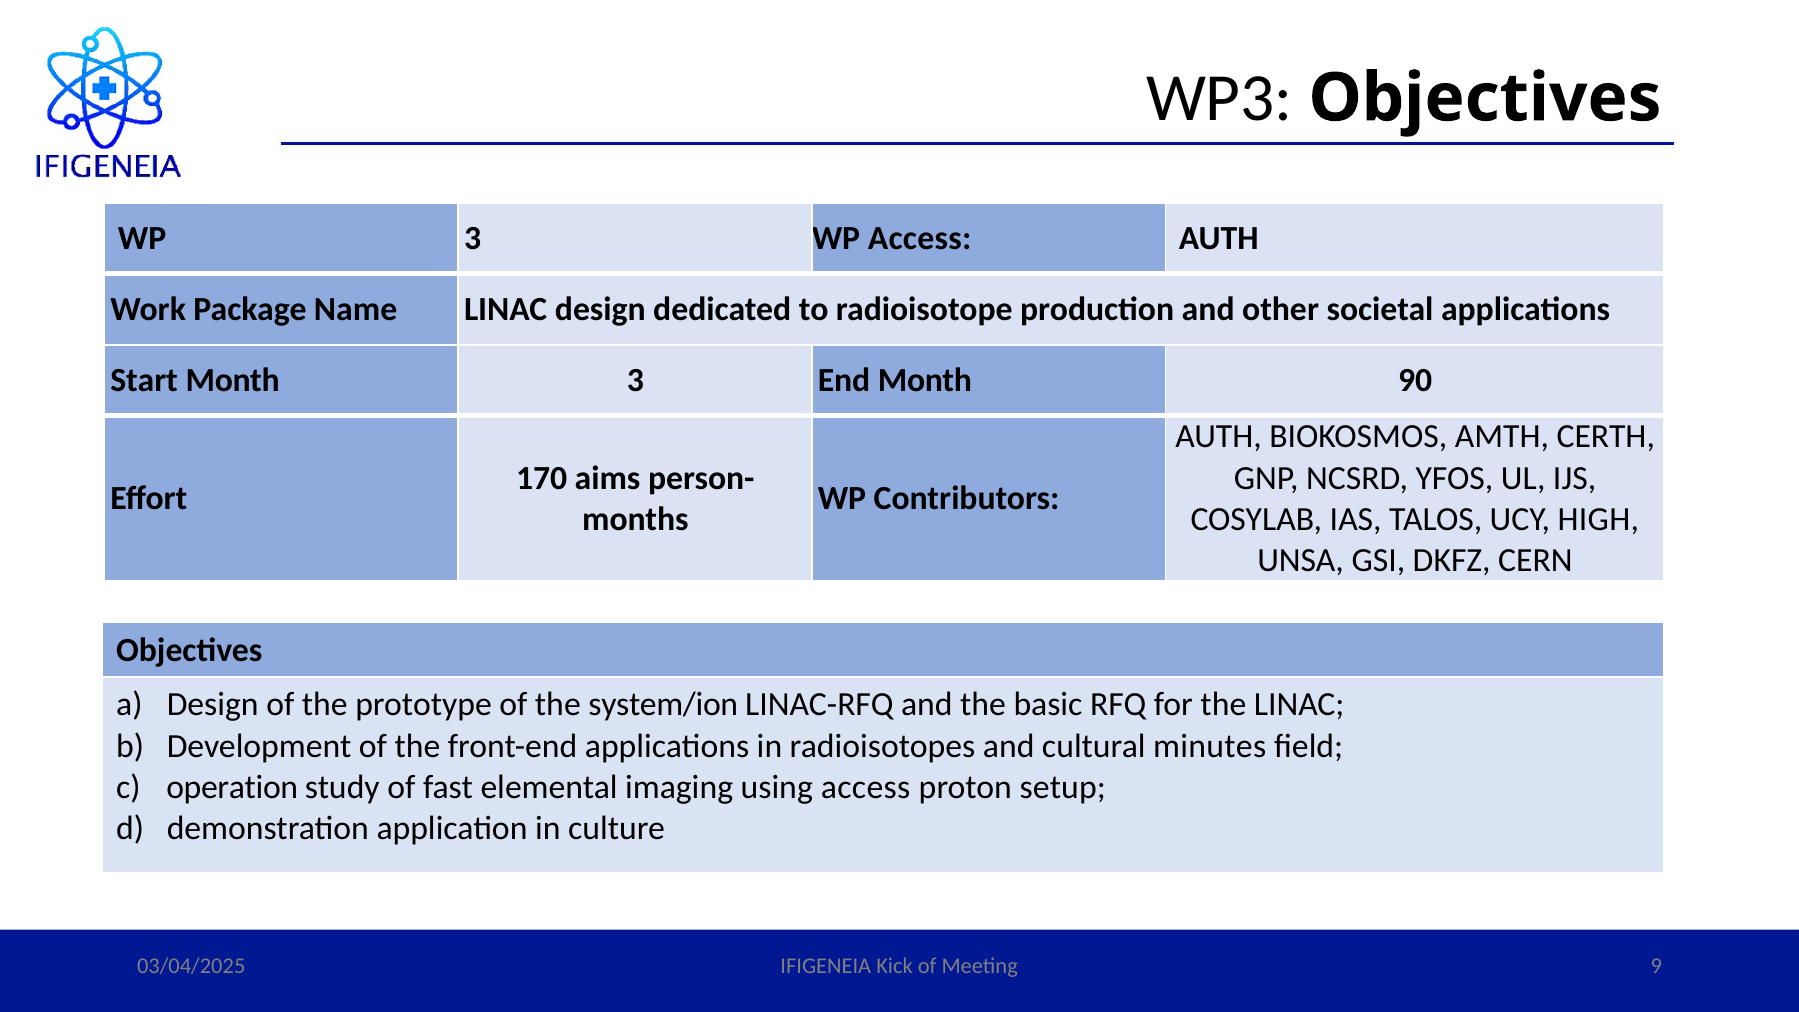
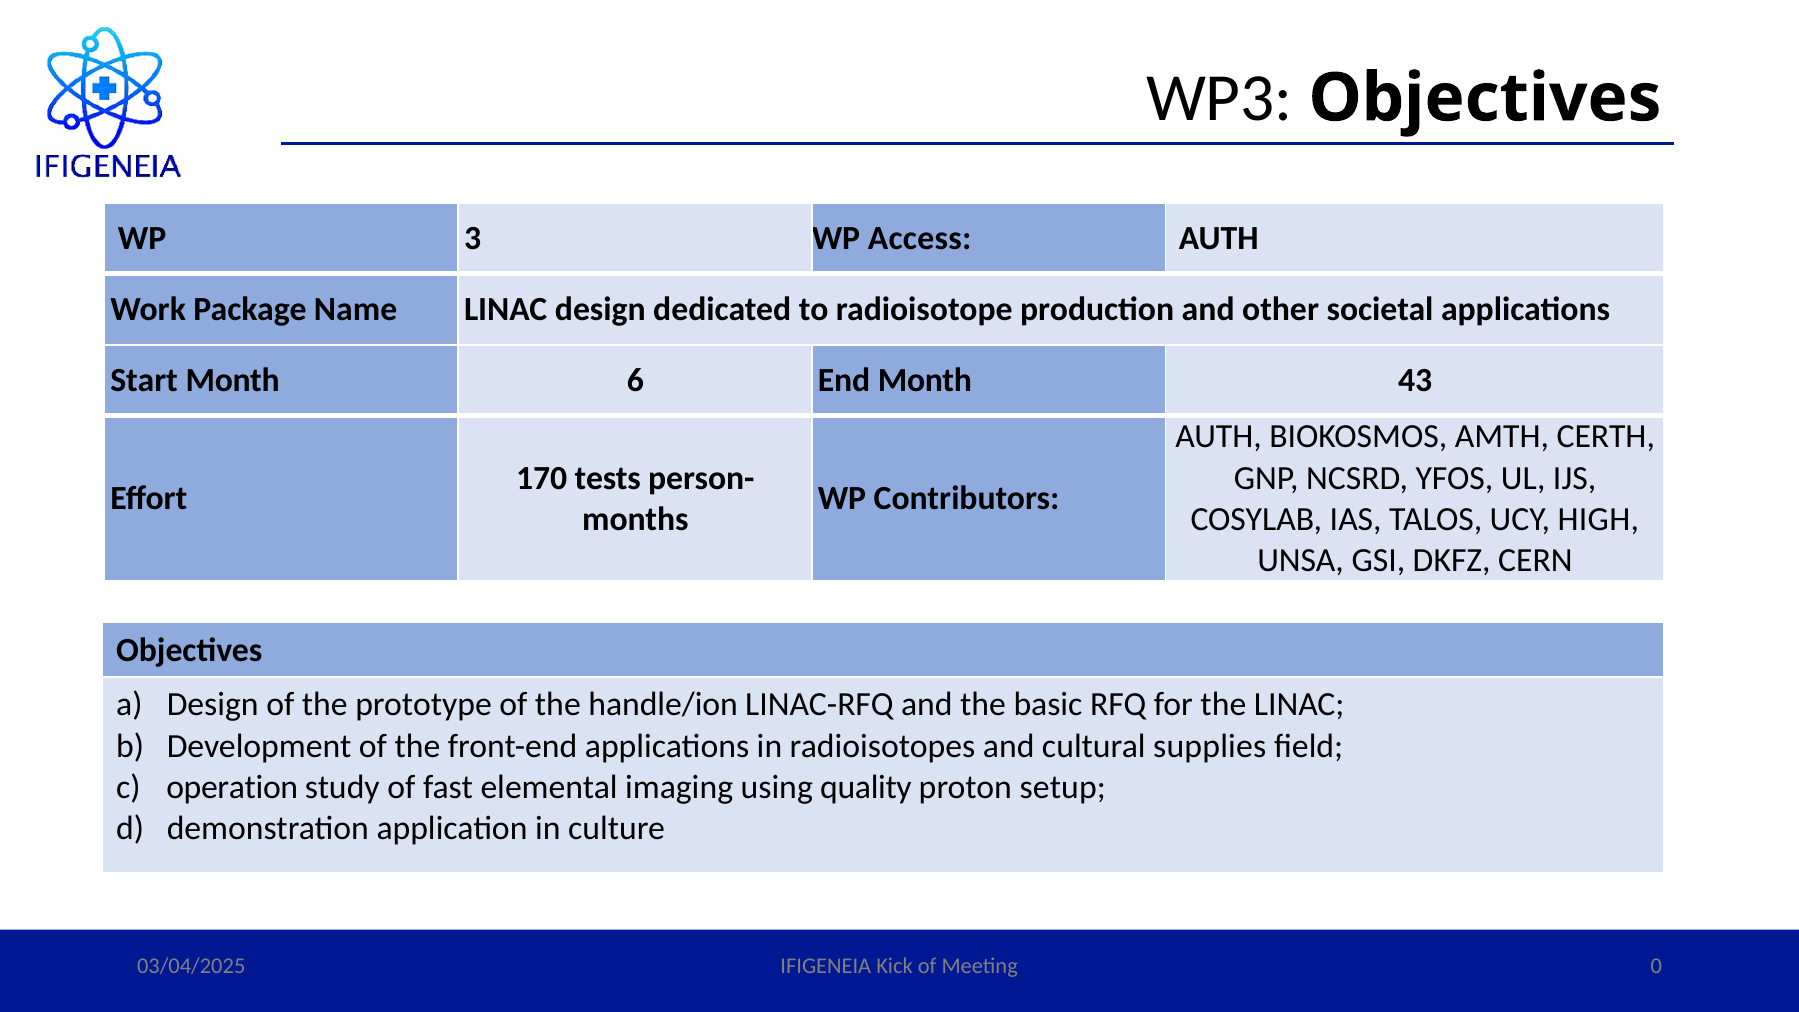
Month 3: 3 -> 6
90: 90 -> 43
aims: aims -> tests
system/ion: system/ion -> handle/ion
minutes: minutes -> supplies
using access: access -> quality
9: 9 -> 0
